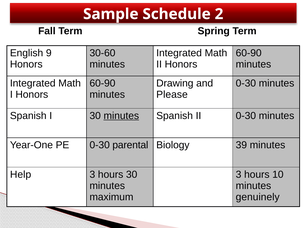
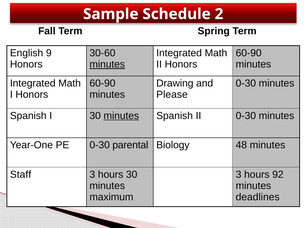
minutes at (107, 64) underline: none -> present
39: 39 -> 48
Help: Help -> Staff
10: 10 -> 92
genuinely: genuinely -> deadlines
